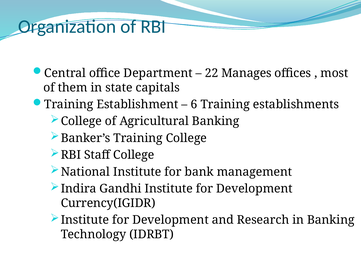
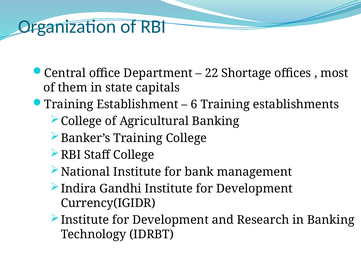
Manages: Manages -> Shortage
